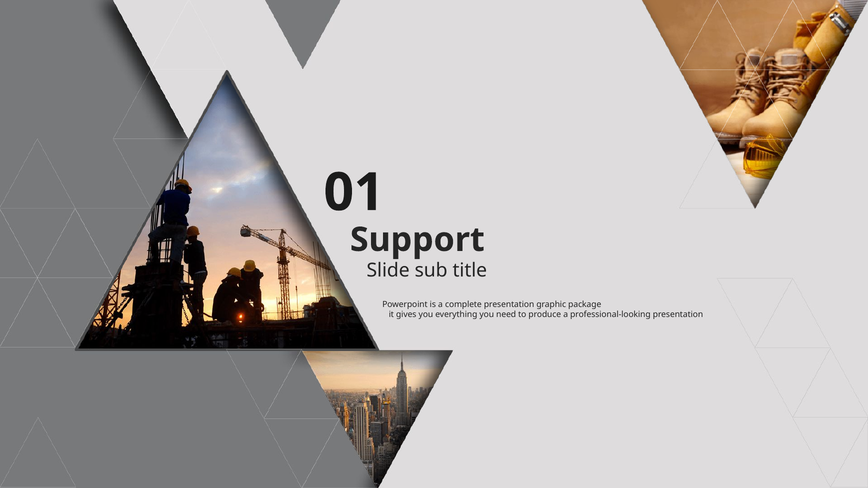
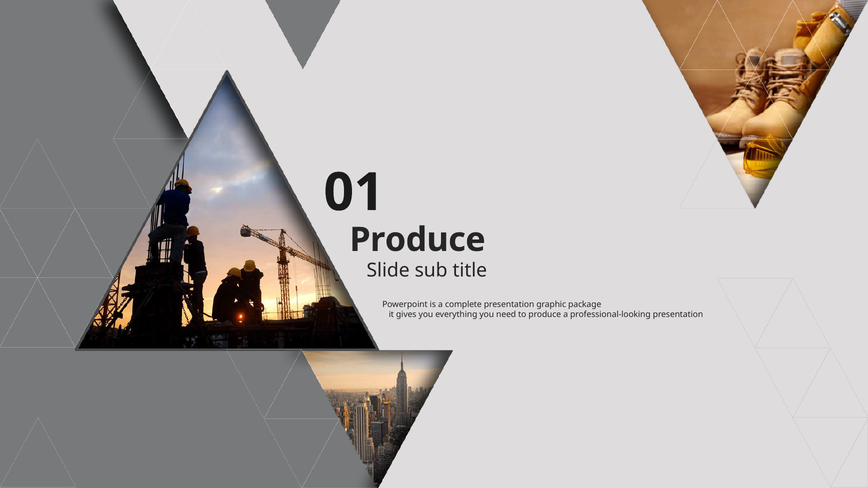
Support at (417, 240): Support -> Produce
